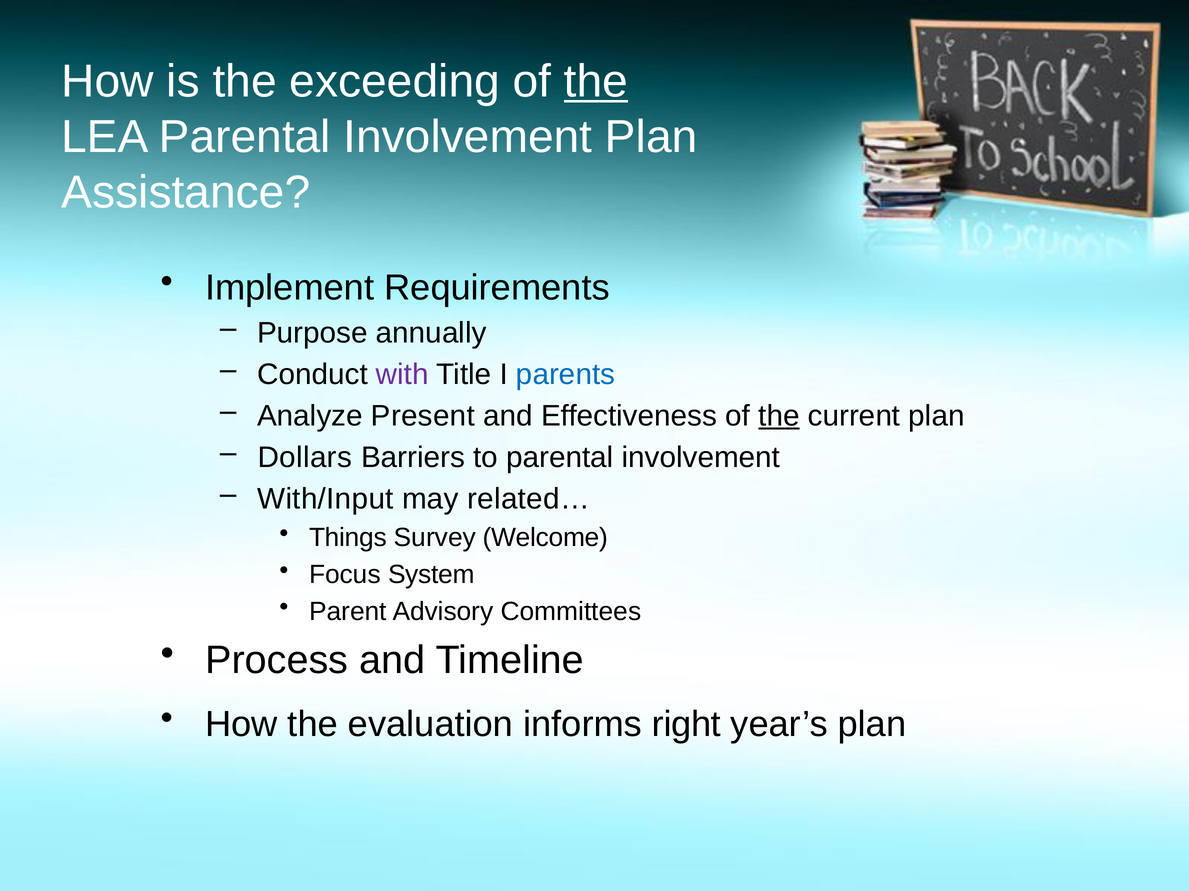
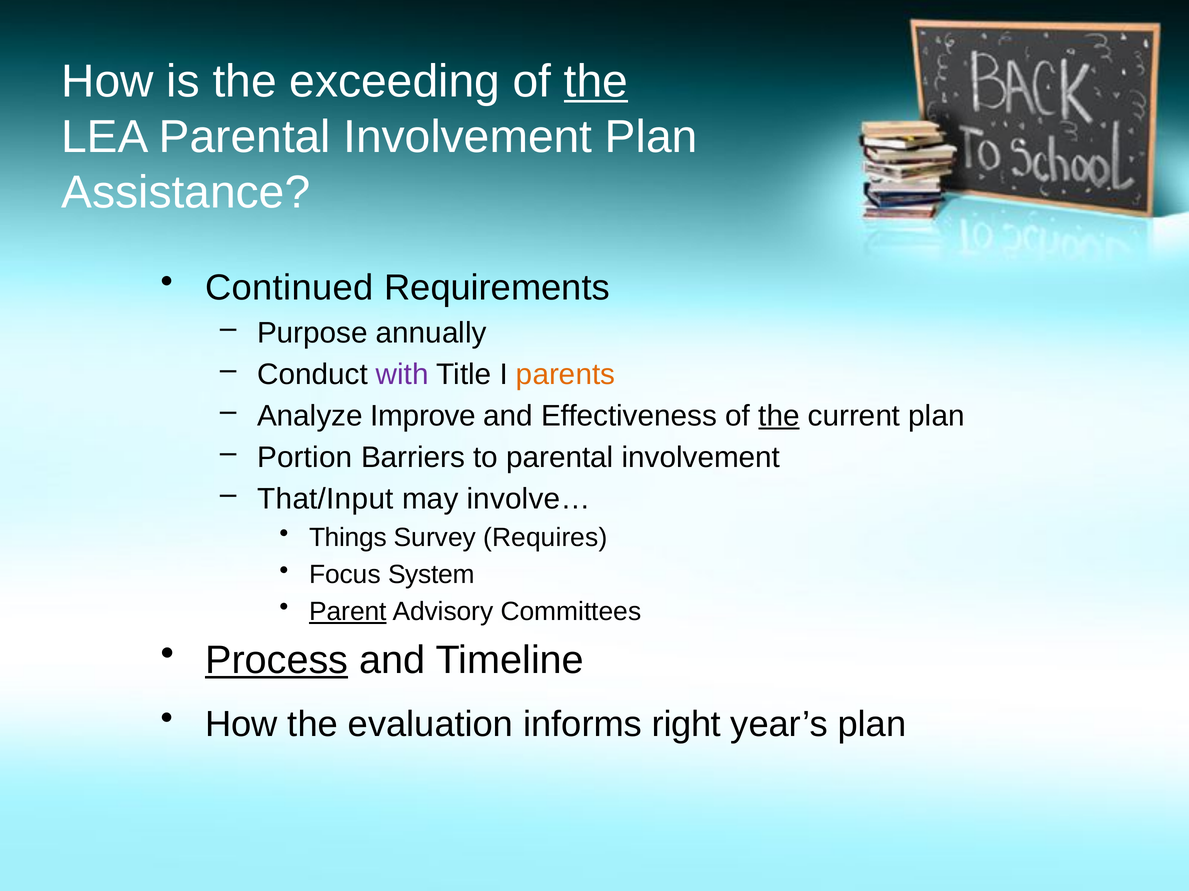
Implement: Implement -> Continued
parents colour: blue -> orange
Present: Present -> Improve
Dollars: Dollars -> Portion
With/Input: With/Input -> That/Input
related…: related… -> involve…
Welcome: Welcome -> Requires
Parent underline: none -> present
Process underline: none -> present
